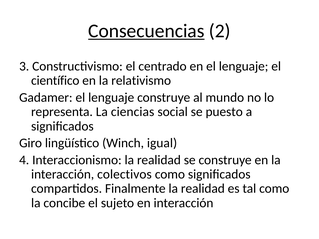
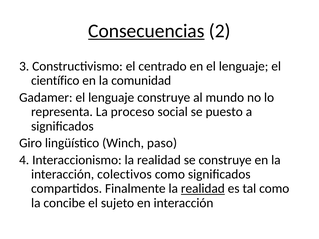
relativismo: relativismo -> comunidad
ciencias: ciencias -> proceso
igual: igual -> paso
realidad at (203, 189) underline: none -> present
